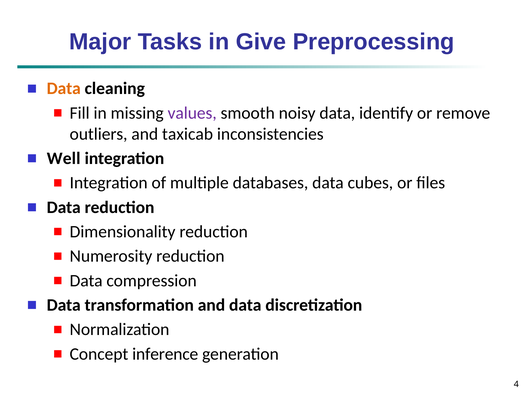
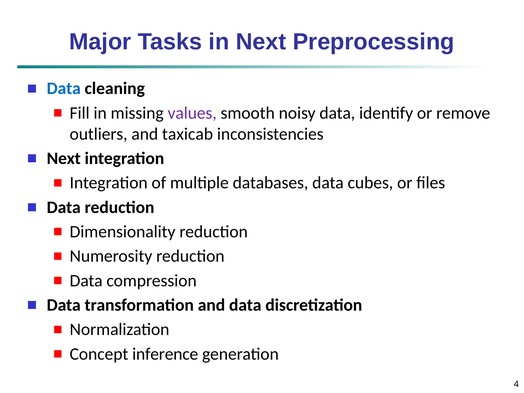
in Give: Give -> Next
Data at (64, 89) colour: orange -> blue
Well at (64, 158): Well -> Next
